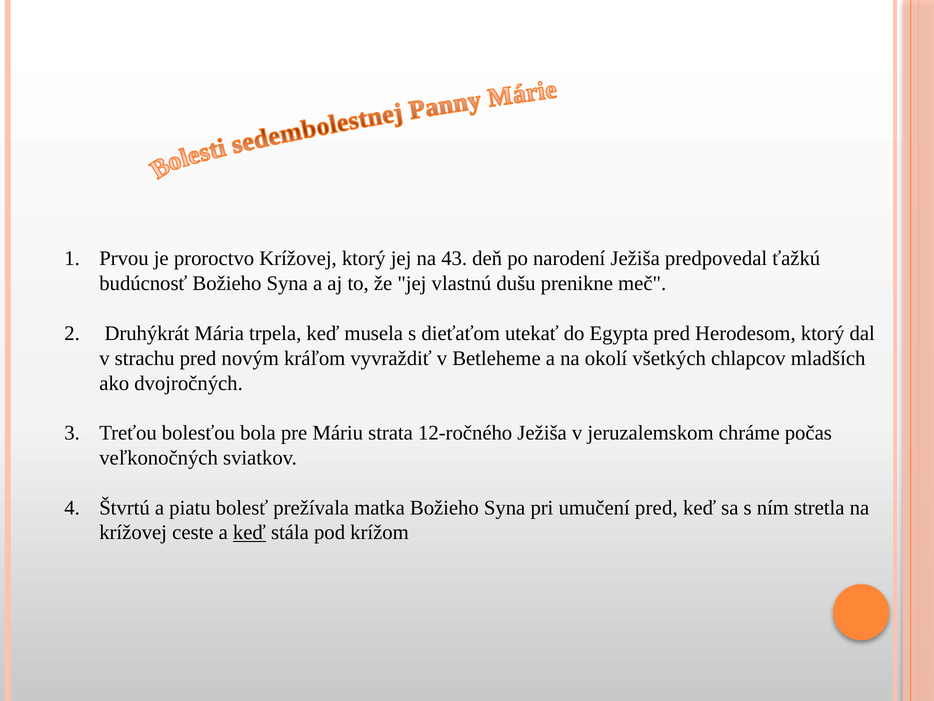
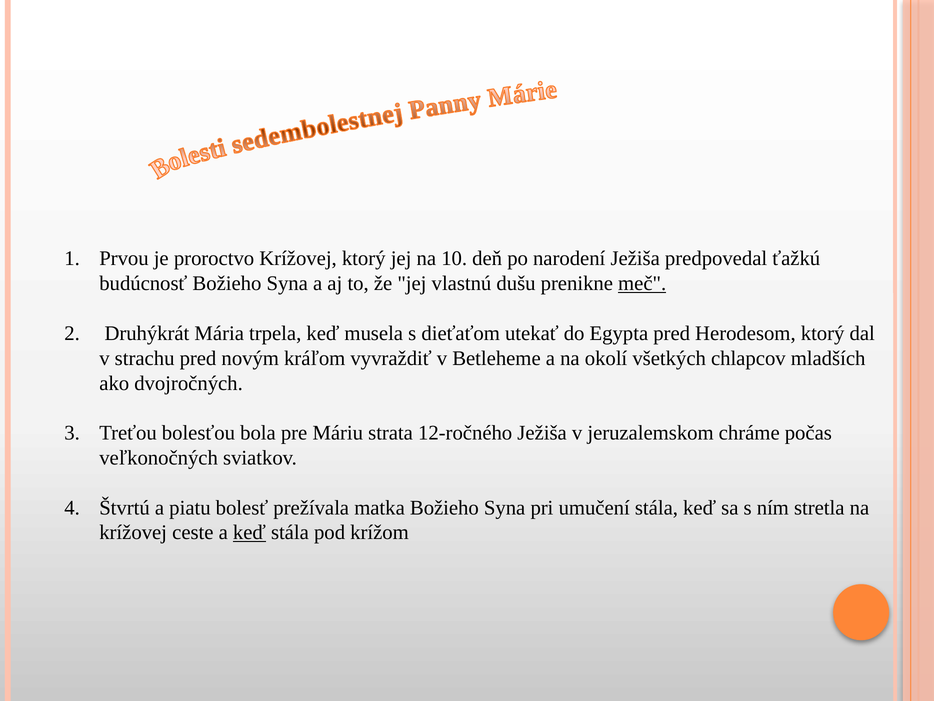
43: 43 -> 10
meč underline: none -> present
umučení pred: pred -> stála
